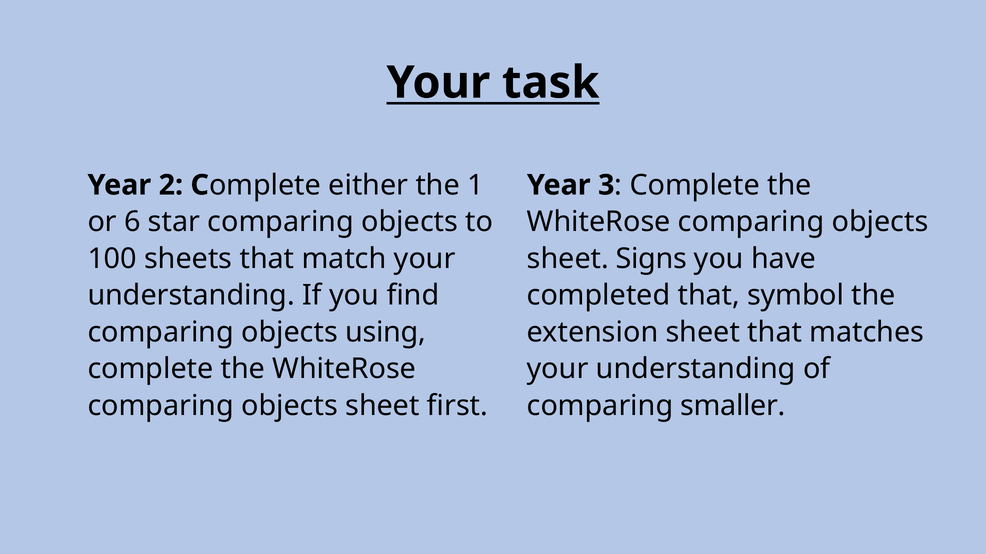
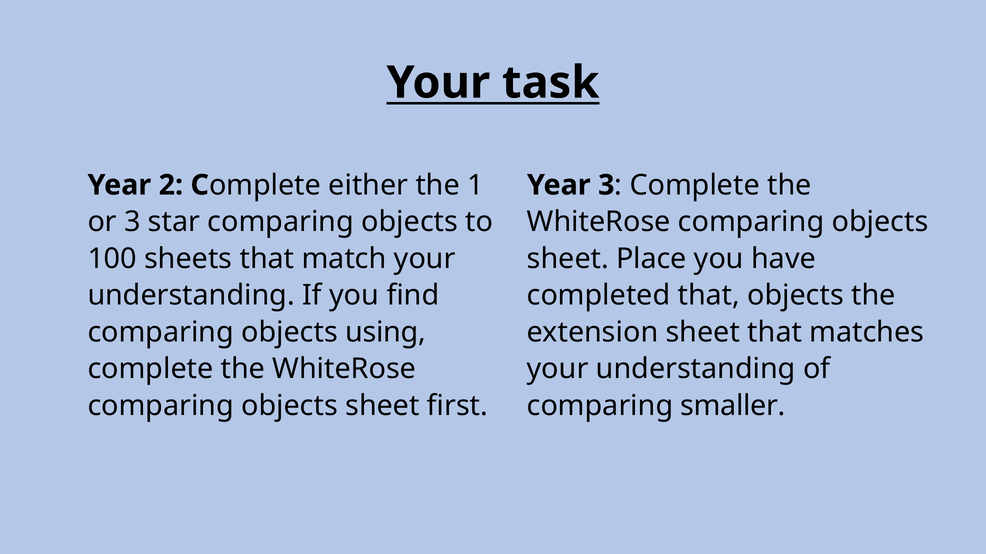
or 6: 6 -> 3
Signs: Signs -> Place
that symbol: symbol -> objects
